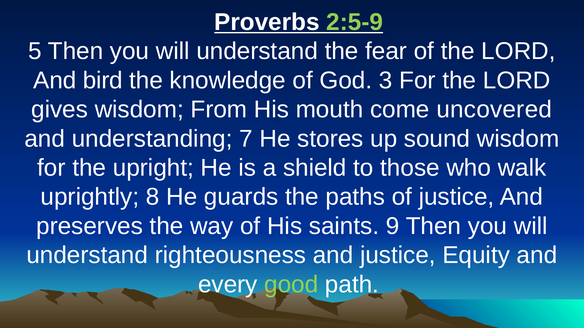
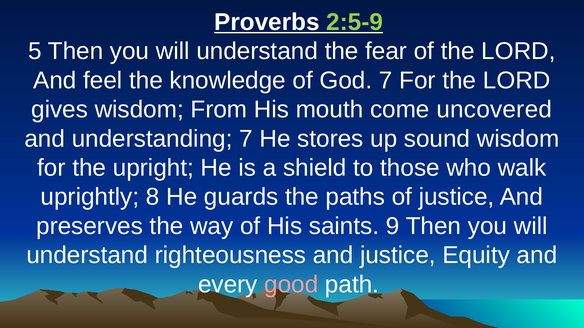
bird: bird -> feel
God 3: 3 -> 7
good colour: light green -> pink
